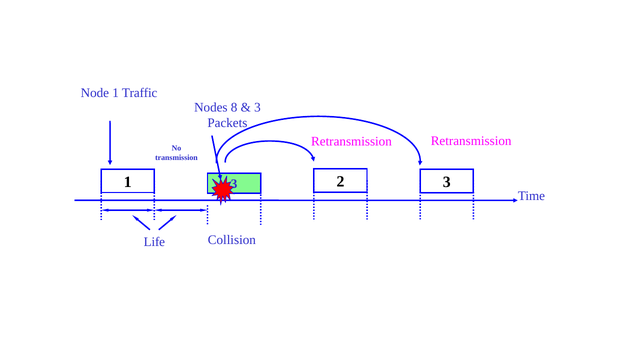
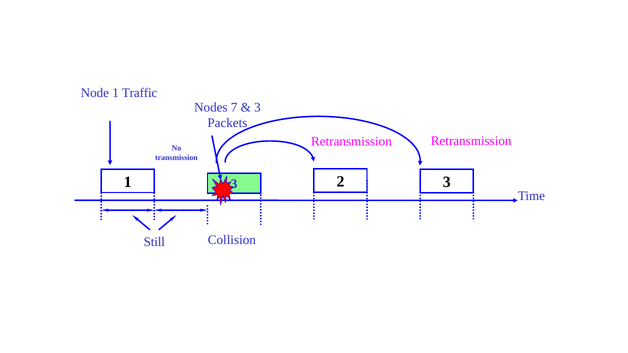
8: 8 -> 7
Life: Life -> Still
